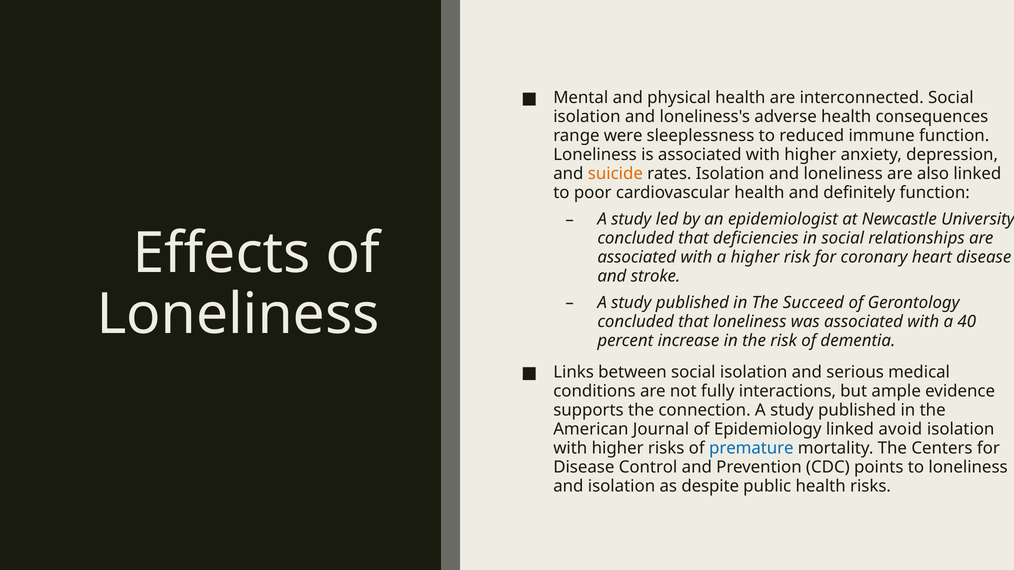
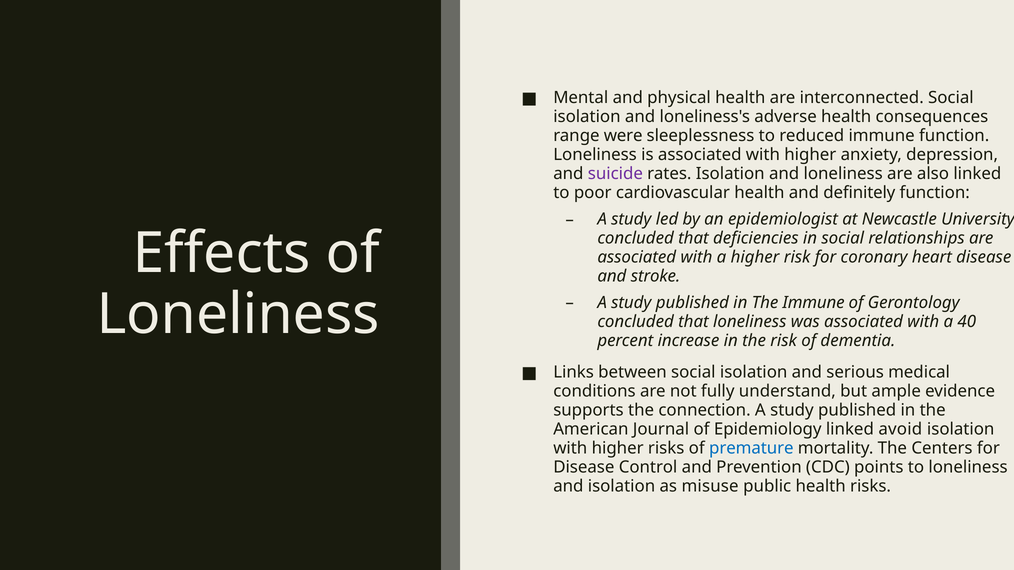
suicide colour: orange -> purple
The Succeed: Succeed -> Immune
interactions: interactions -> understand
despite: despite -> misuse
